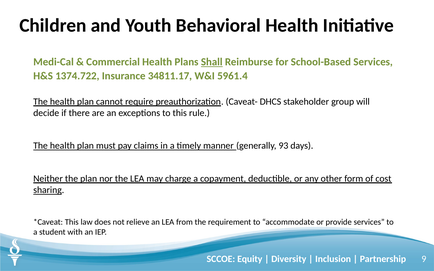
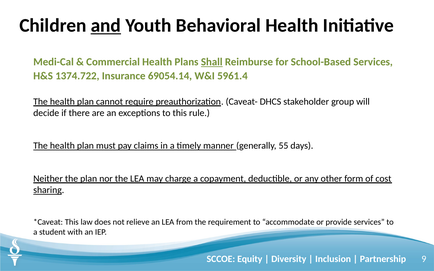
and underline: none -> present
34811.17: 34811.17 -> 69054.14
93: 93 -> 55
